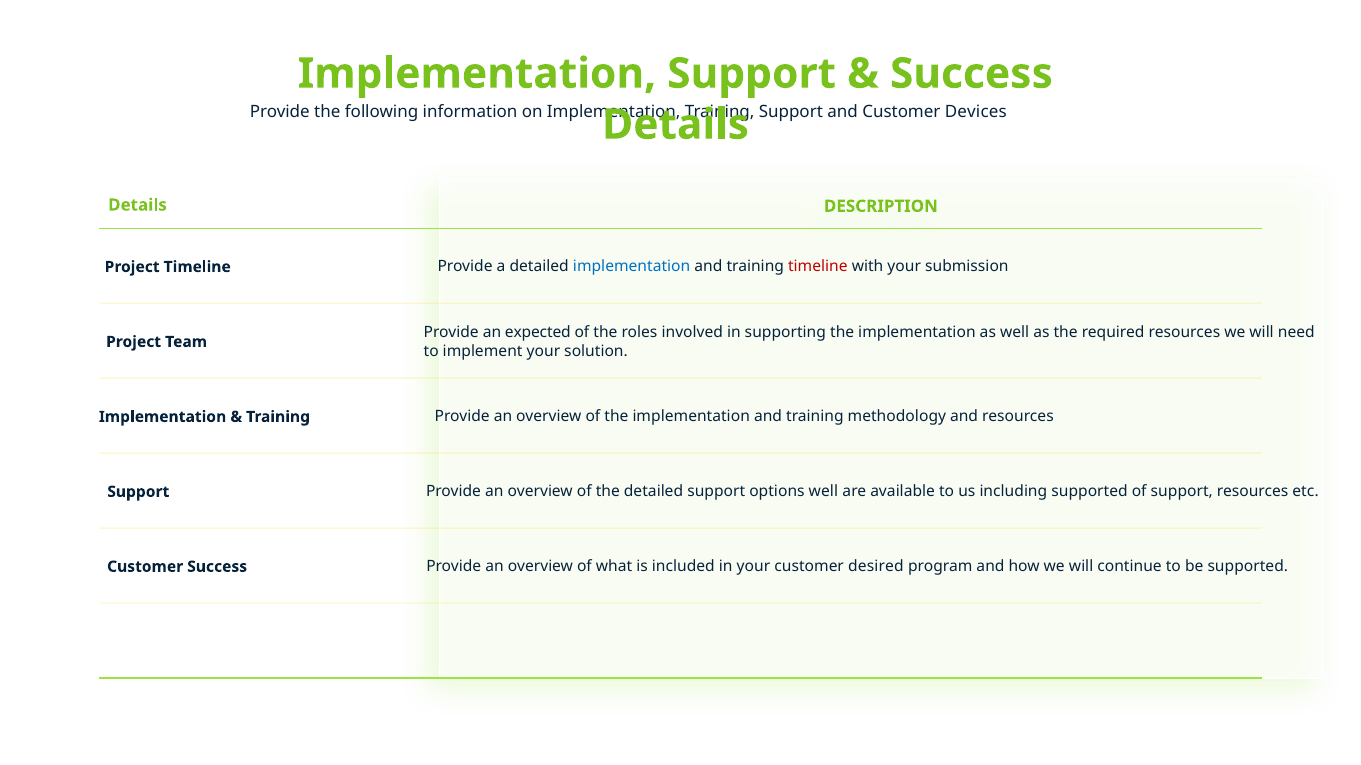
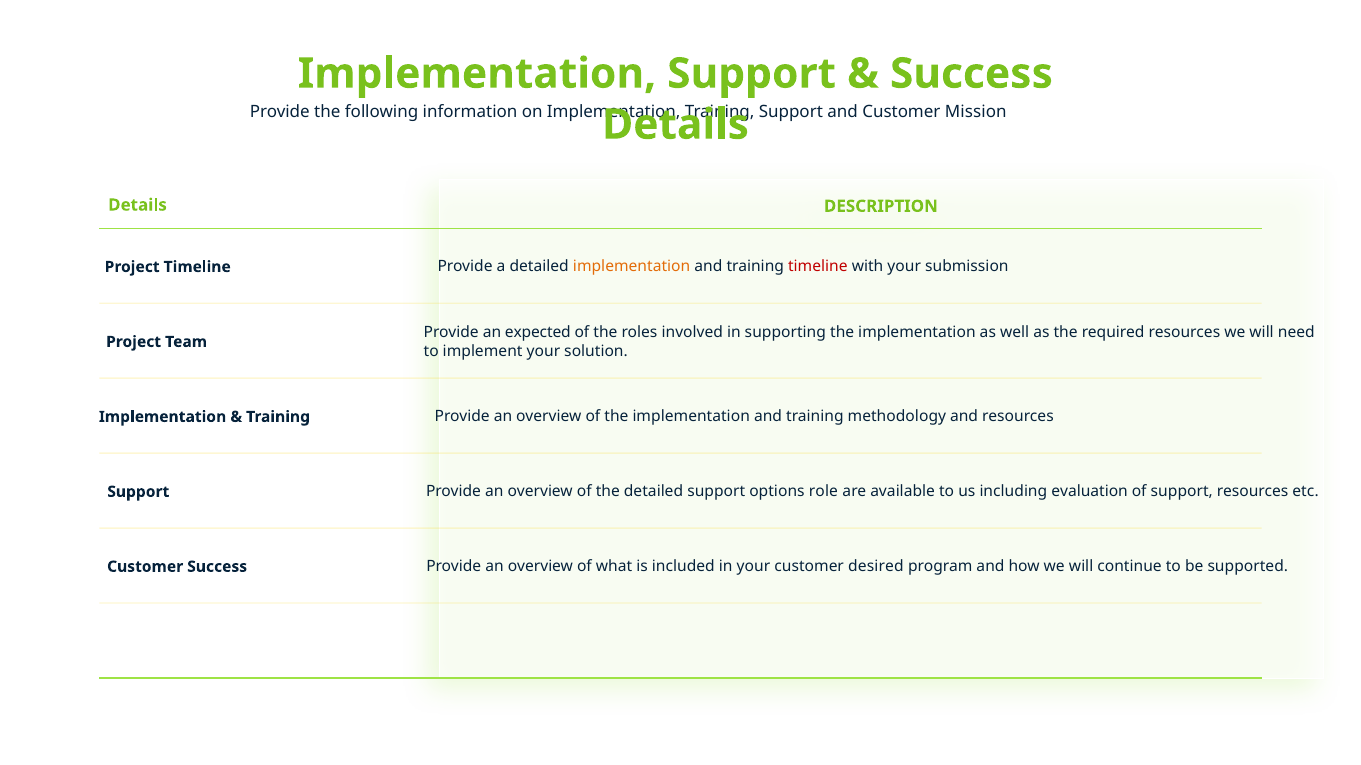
Devices: Devices -> Mission
implementation at (632, 267) colour: blue -> orange
options well: well -> role
including supported: supported -> evaluation
